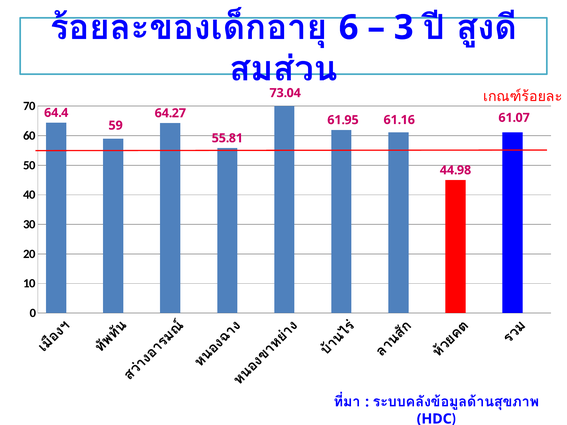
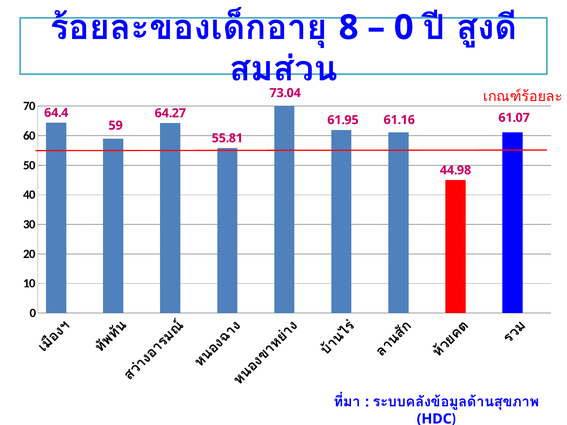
6: 6 -> 8
3 at (404, 28): 3 -> 0
